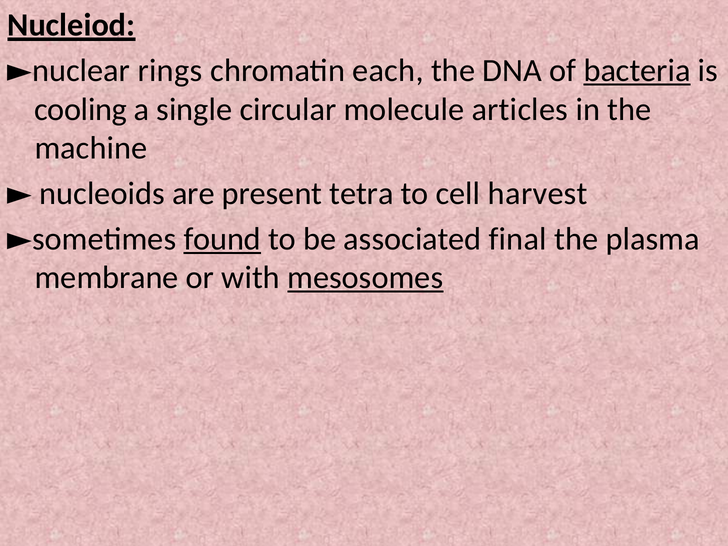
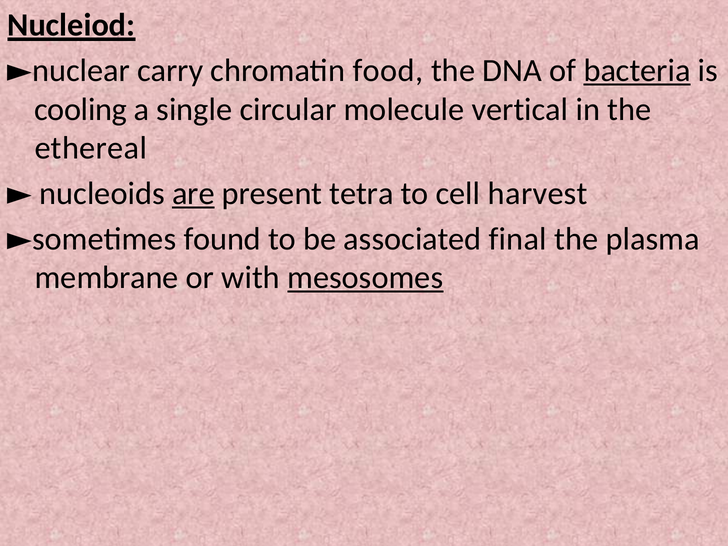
rings: rings -> carry
each: each -> food
articles: articles -> vertical
machine: machine -> ethereal
are underline: none -> present
found underline: present -> none
